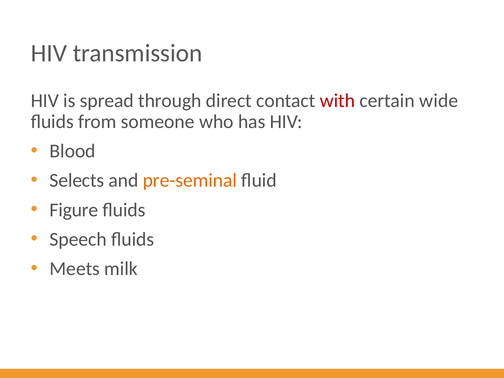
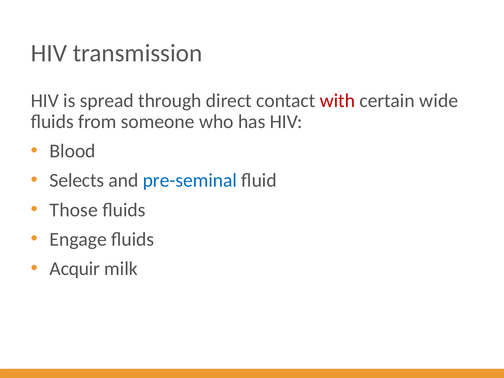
pre-seminal colour: orange -> blue
Figure: Figure -> Those
Speech: Speech -> Engage
Meets: Meets -> Acquir
